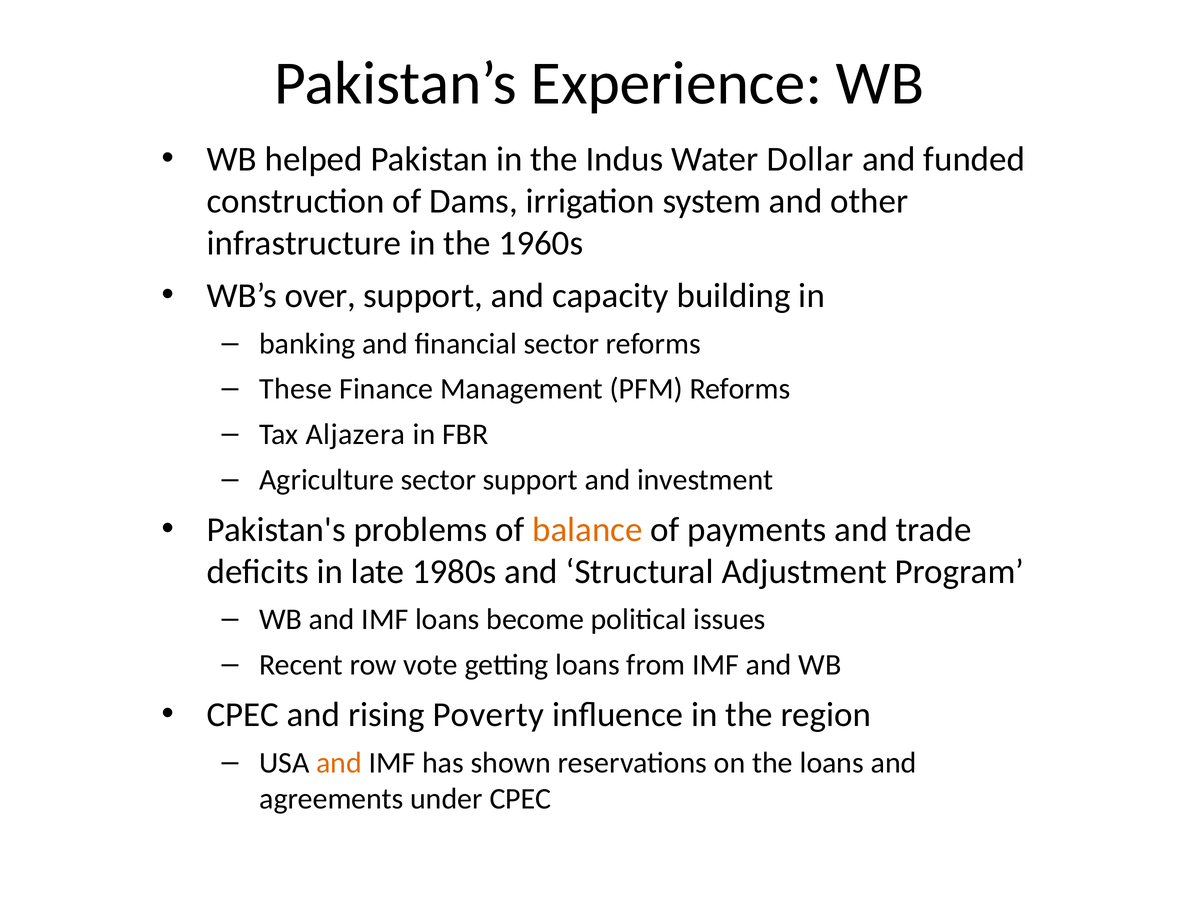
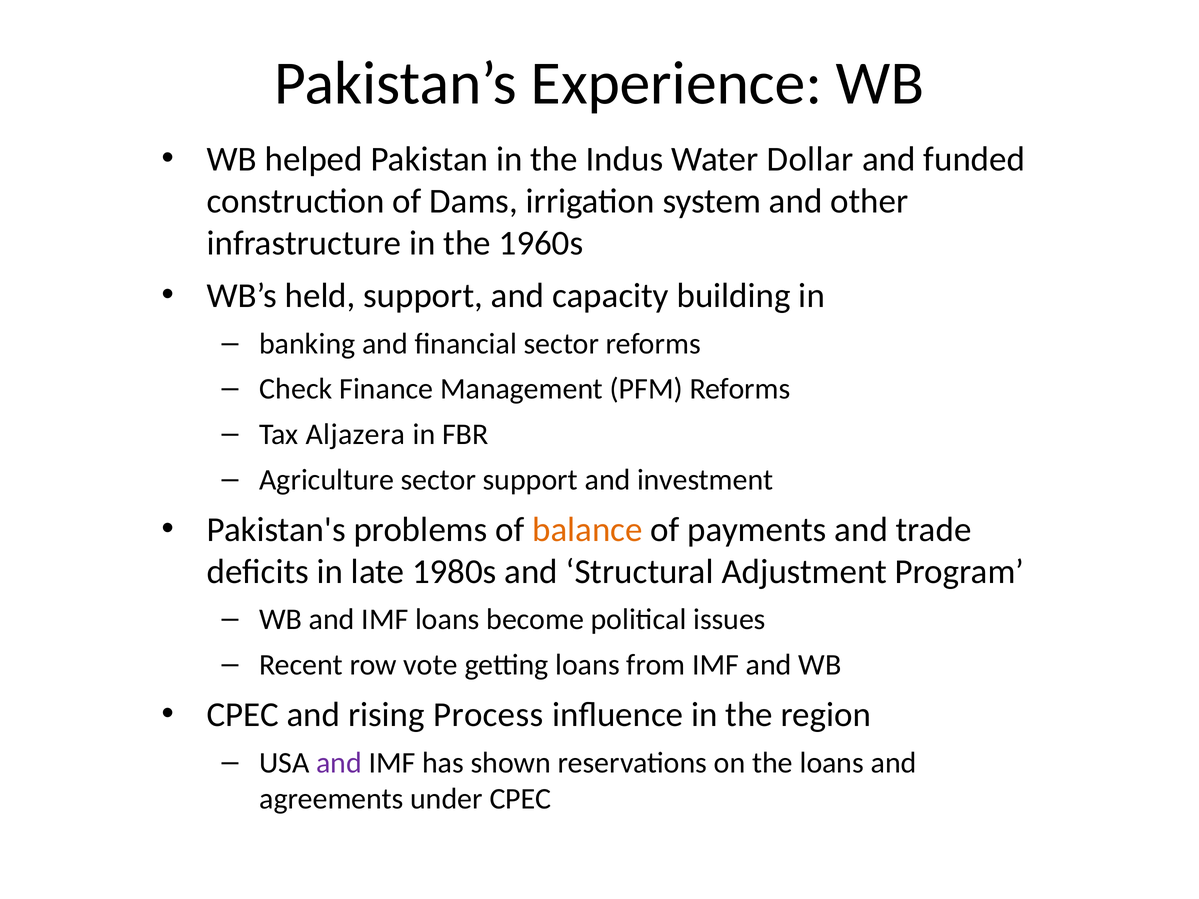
over: over -> held
These: These -> Check
Poverty: Poverty -> Process
and at (339, 763) colour: orange -> purple
